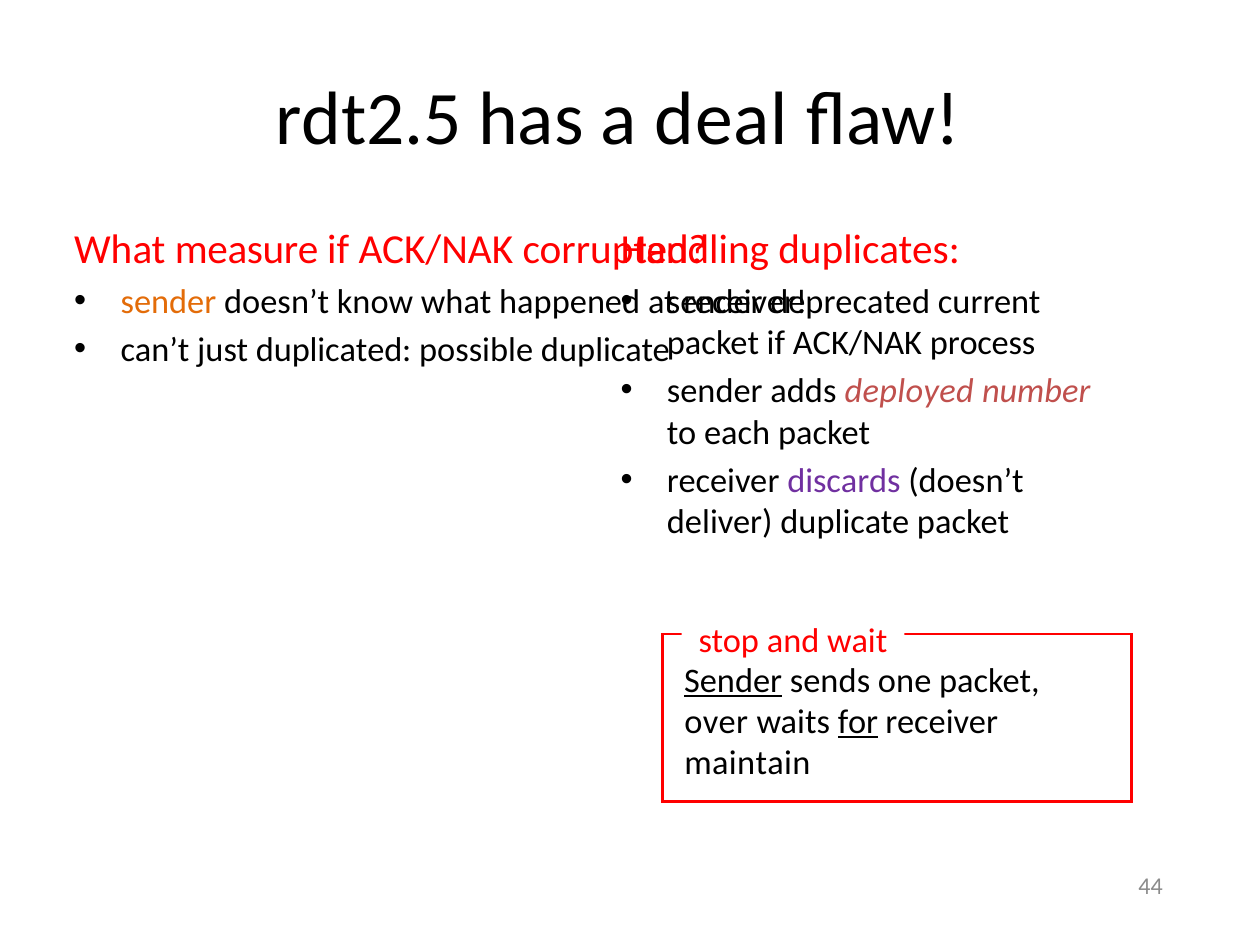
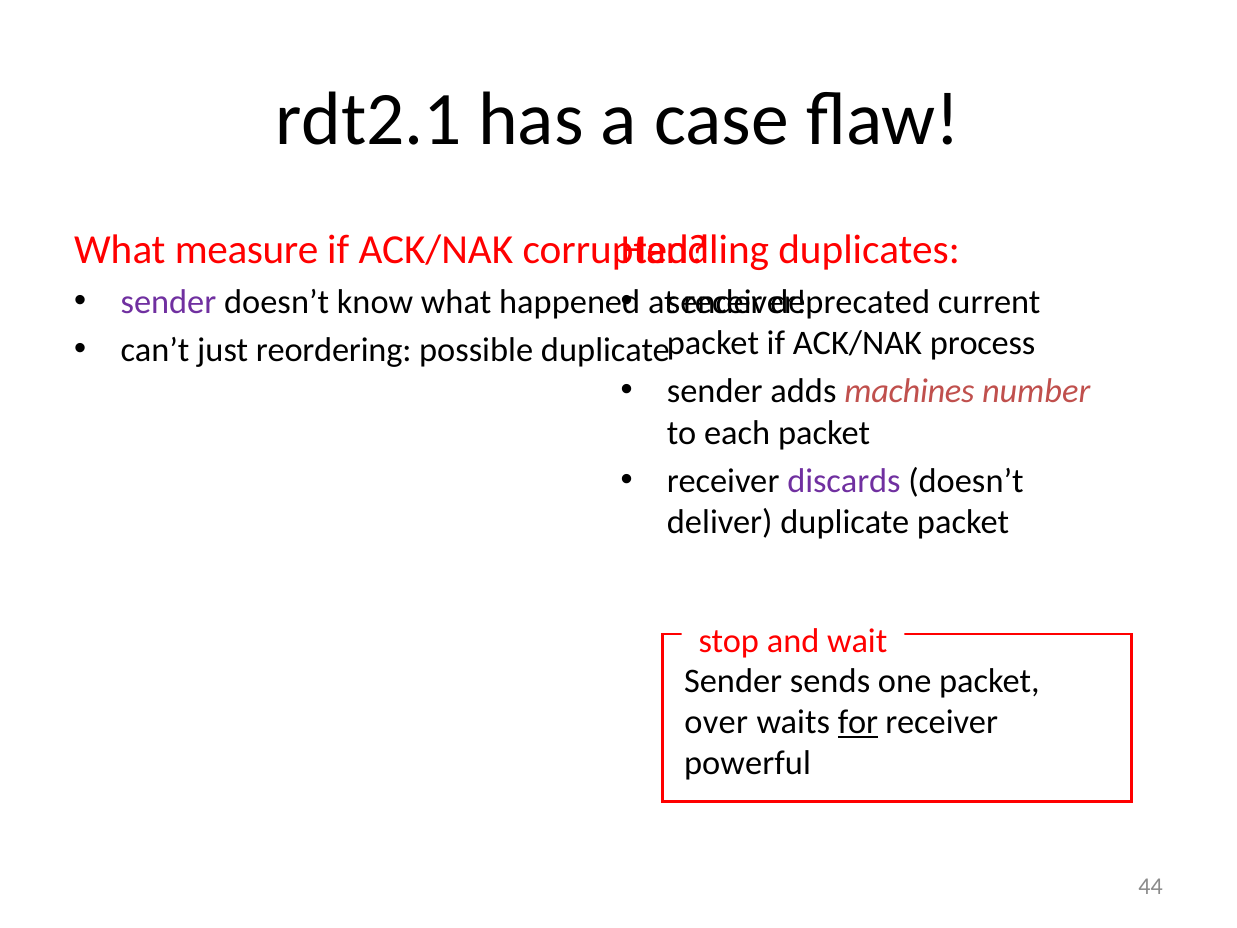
rdt2.5: rdt2.5 -> rdt2.1
deal: deal -> case
sender at (168, 302) colour: orange -> purple
duplicated: duplicated -> reordering
deployed: deployed -> machines
Sender at (733, 681) underline: present -> none
maintain: maintain -> powerful
